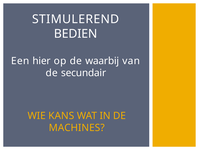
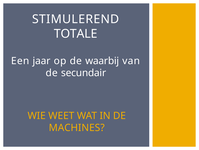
BEDIEN: BEDIEN -> TOTALE
hier: hier -> jaar
KANS: KANS -> WEET
